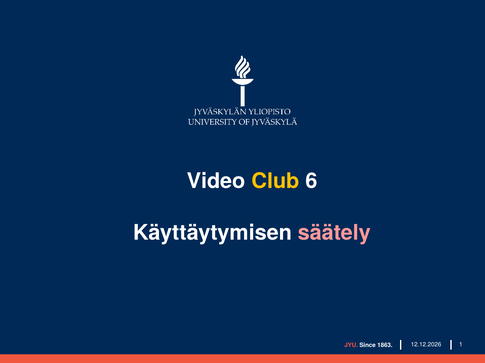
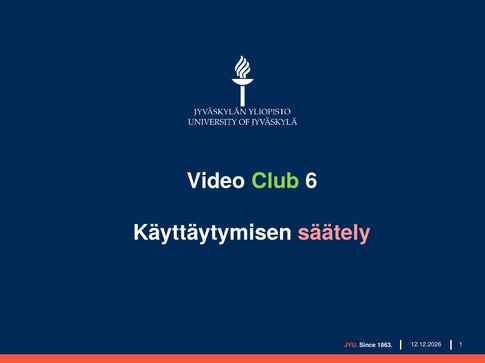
Club colour: yellow -> light green
